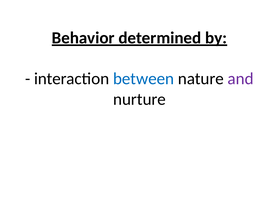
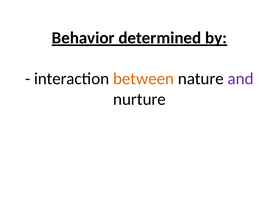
between colour: blue -> orange
